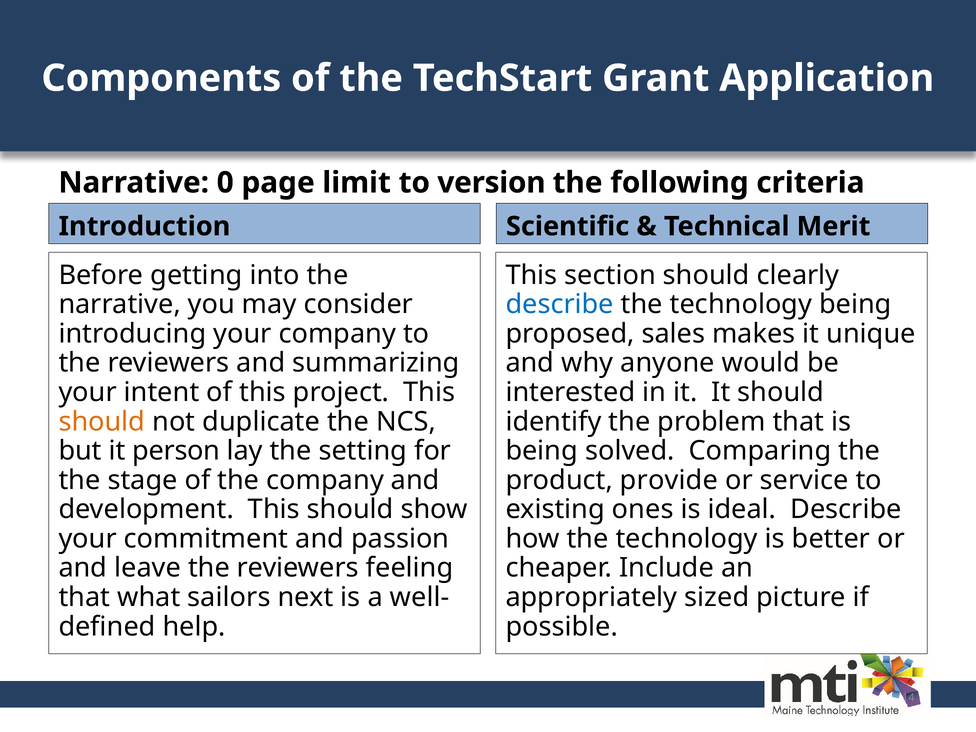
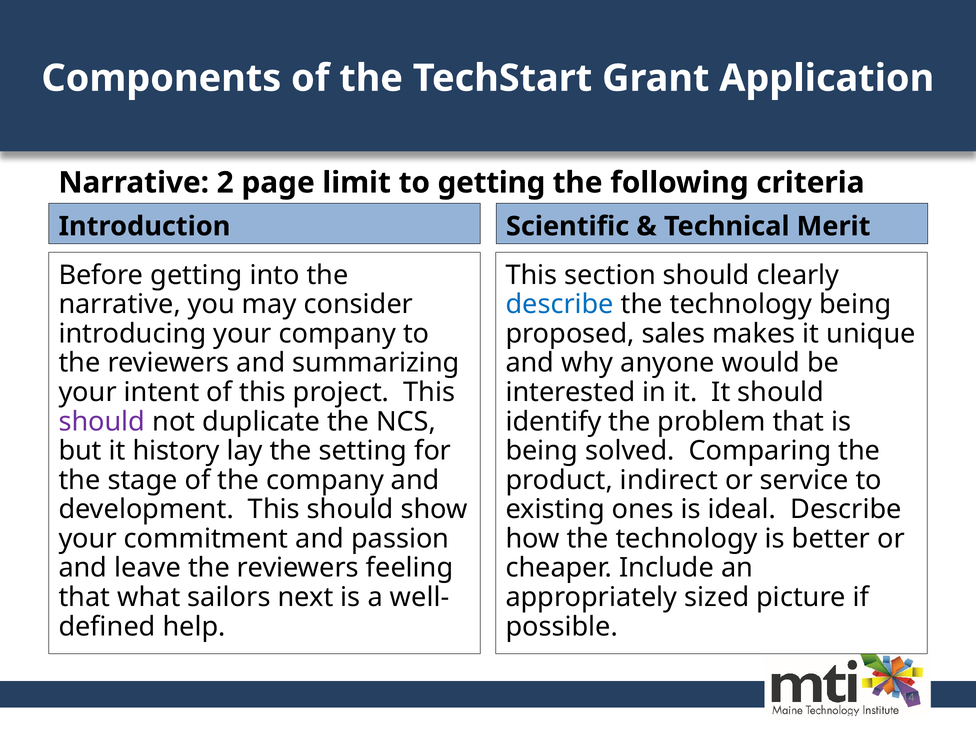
0: 0 -> 2
to version: version -> getting
should at (102, 422) colour: orange -> purple
person: person -> history
provide: provide -> indirect
